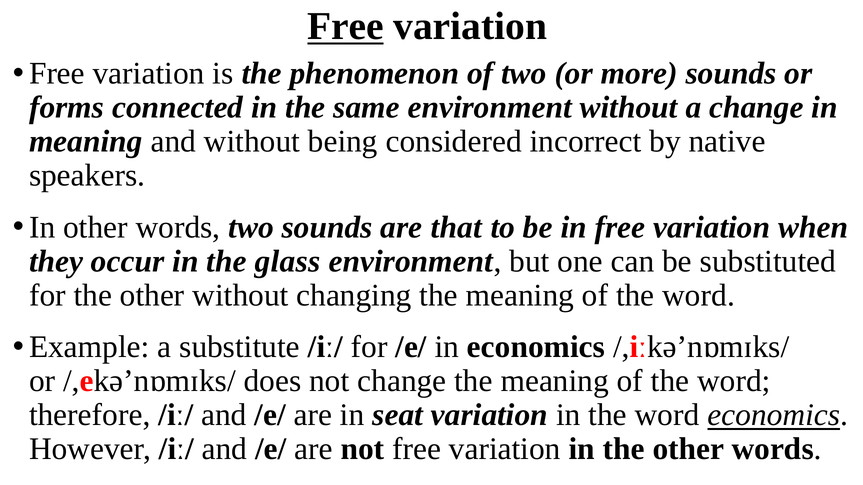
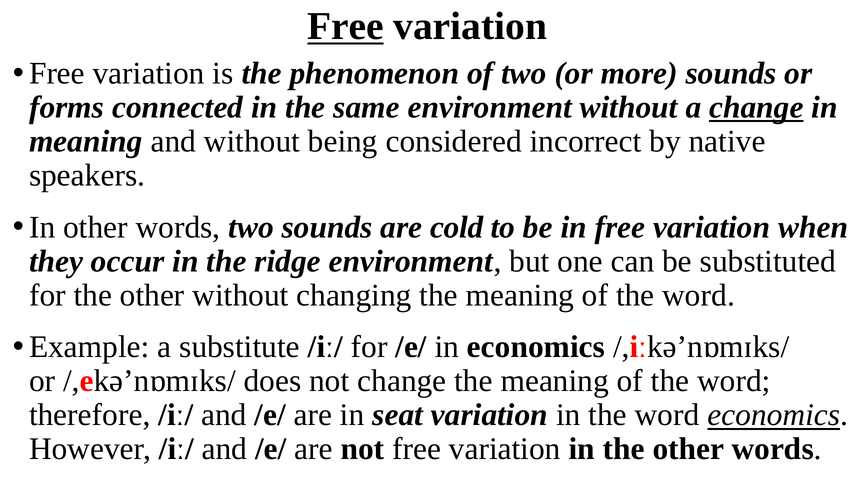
change at (756, 107) underline: none -> present
that: that -> cold
glass: glass -> ridge
